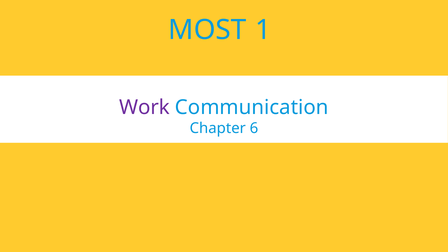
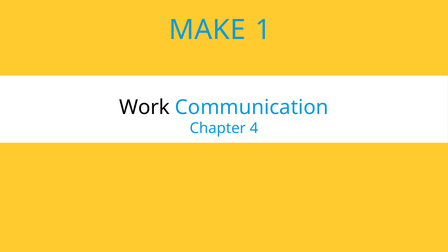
MOST: MOST -> MAKE
Work colour: purple -> black
6: 6 -> 4
